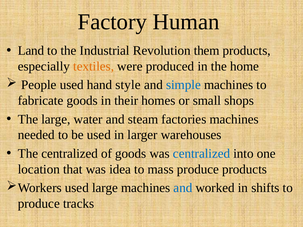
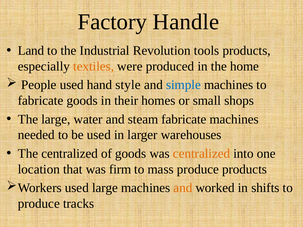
Human: Human -> Handle
them: them -> tools
steam factories: factories -> fabricate
centralized at (202, 154) colour: blue -> orange
idea: idea -> firm
and at (183, 188) colour: blue -> orange
